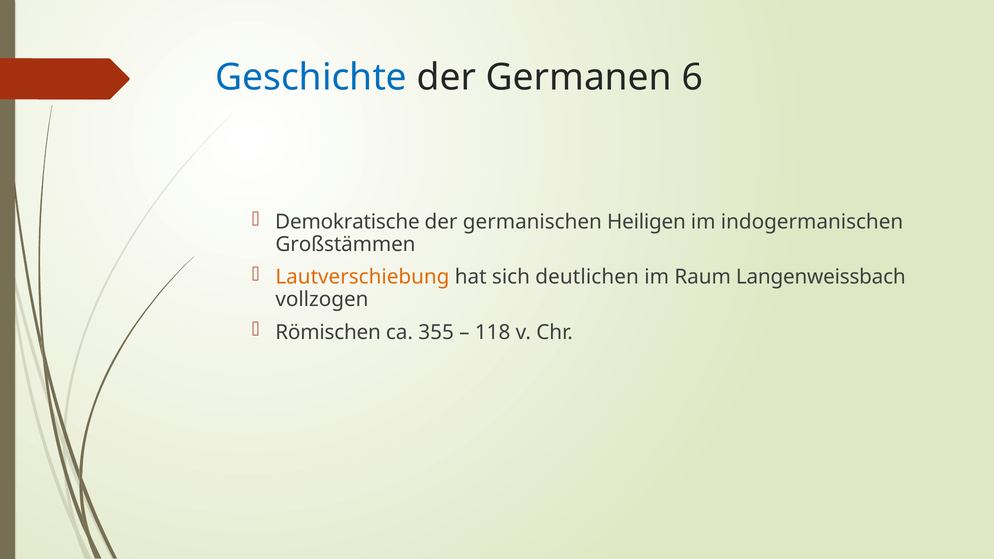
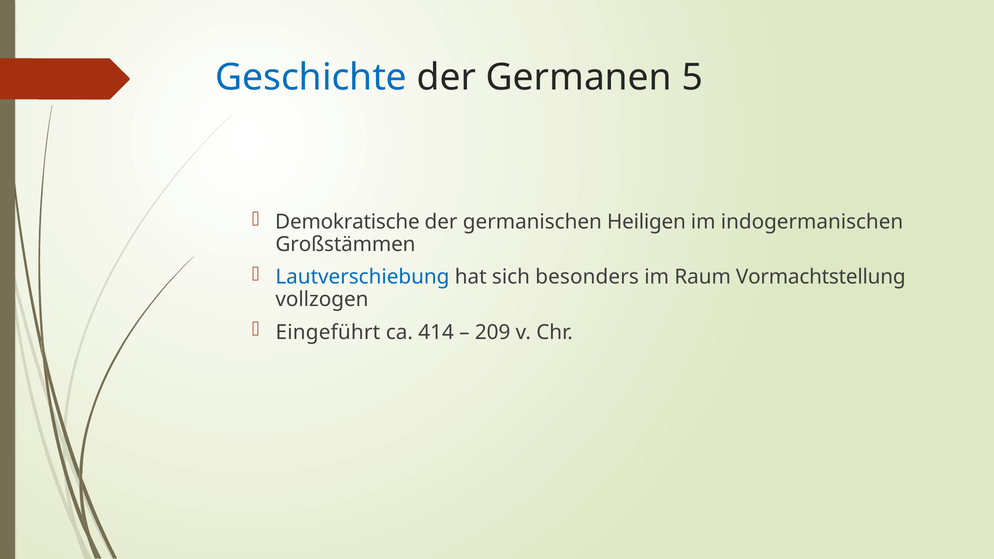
6: 6 -> 5
Lautverschiebung colour: orange -> blue
deutlichen: deutlichen -> besonders
Langenweissbach: Langenweissbach -> Vormachtstellung
Römischen: Römischen -> Eingeführt
355: 355 -> 414
118: 118 -> 209
